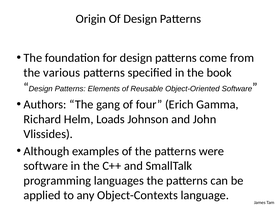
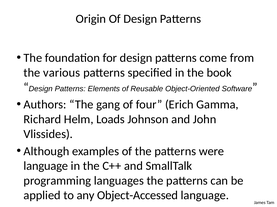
software at (46, 166): software -> language
Object-Contexts: Object-Contexts -> Object-Accessed
